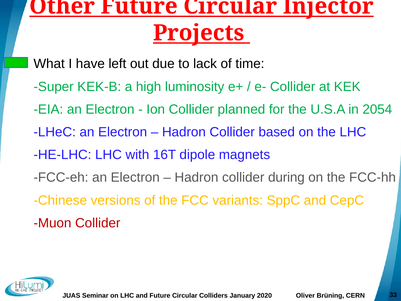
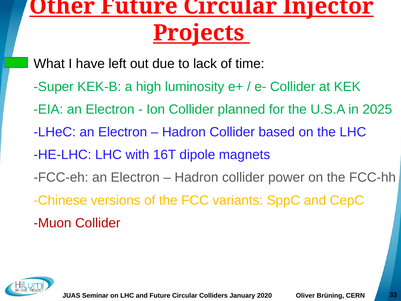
2054: 2054 -> 2025
during: during -> power
